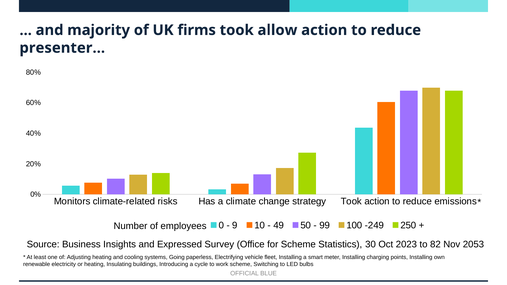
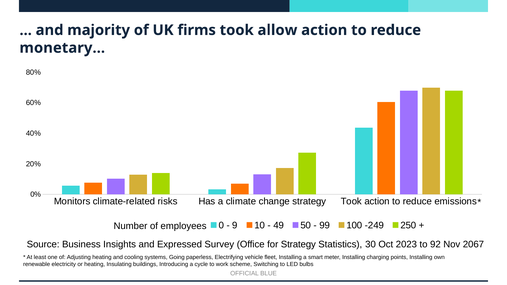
presenter…: presenter… -> monetary…
for Scheme: Scheme -> Strategy
82: 82 -> 92
2053: 2053 -> 2067
